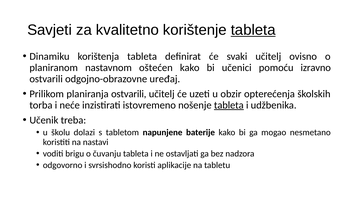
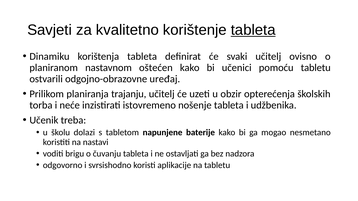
pomoću izravno: izravno -> tabletu
planiranja ostvarili: ostvarili -> trajanju
tableta at (229, 105) underline: present -> none
